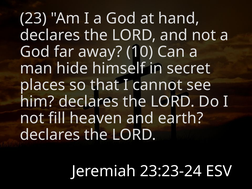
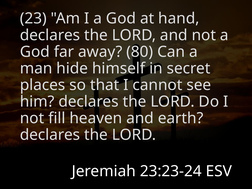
10: 10 -> 80
